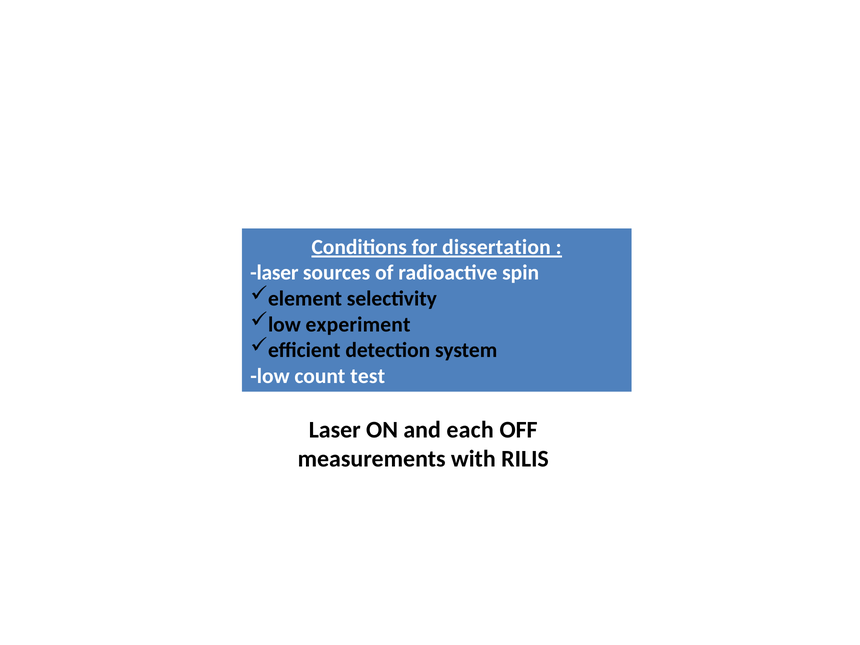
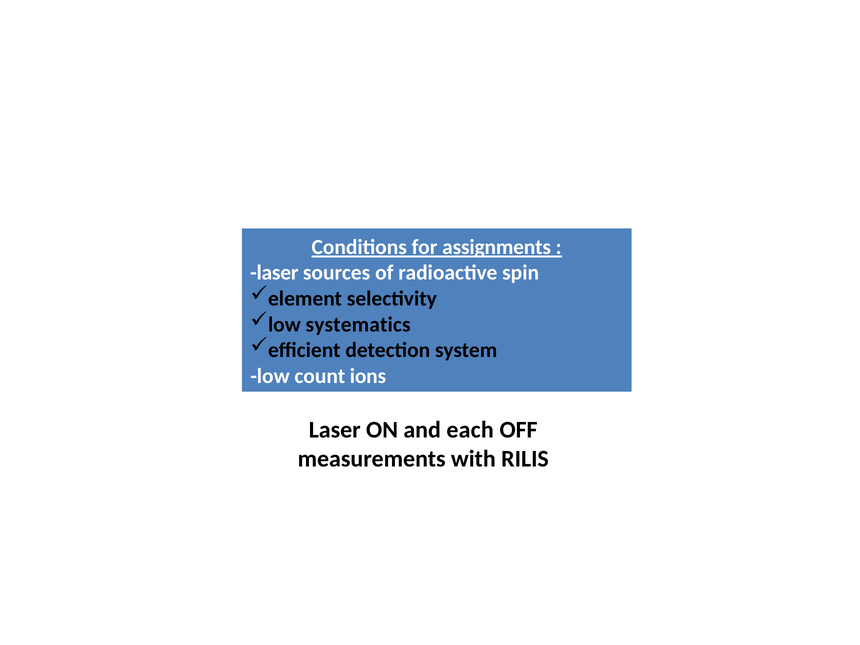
dissertation: dissertation -> assignments
experiment: experiment -> systematics
test: test -> ions
